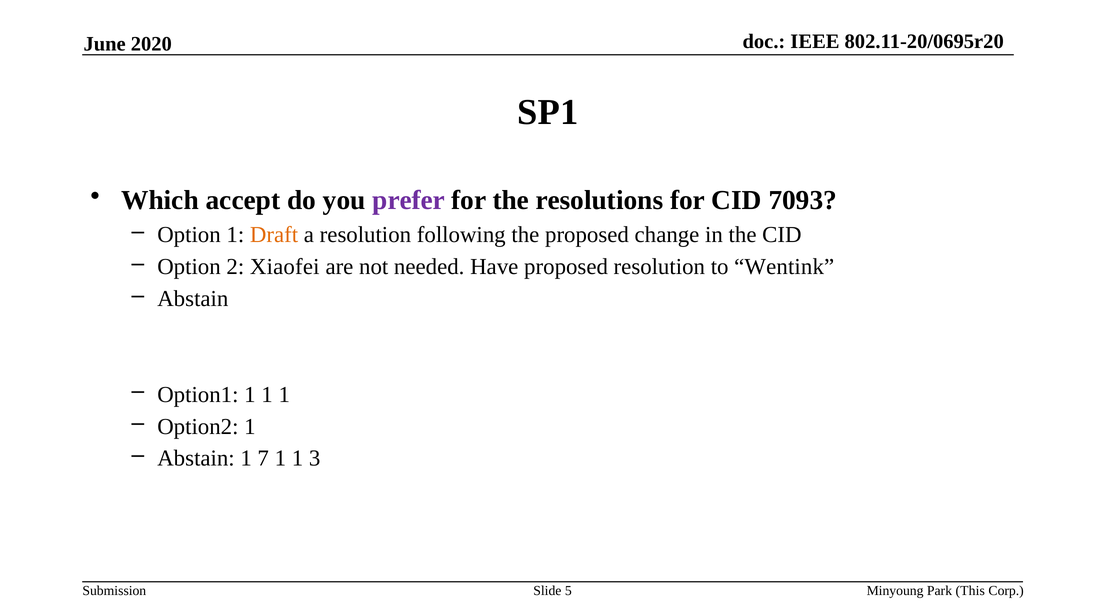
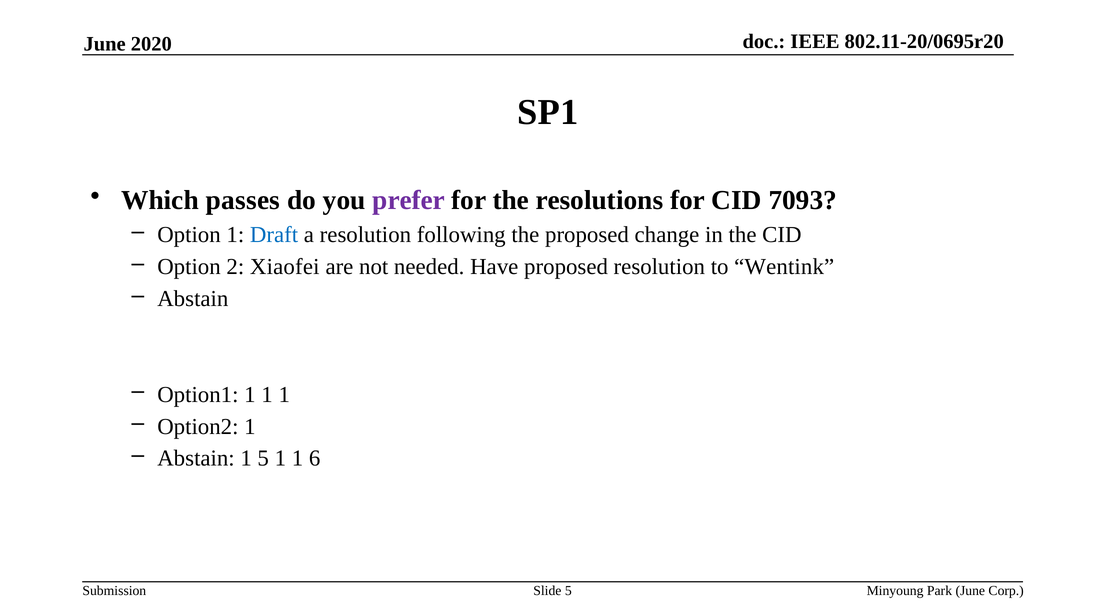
accept: accept -> passes
Draft colour: orange -> blue
1 7: 7 -> 5
3: 3 -> 6
Park This: This -> June
